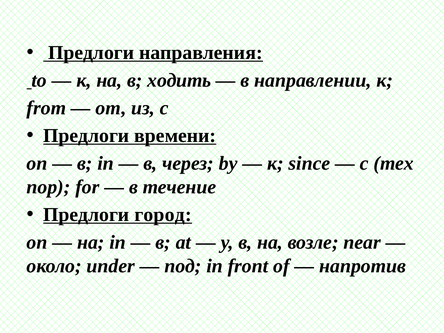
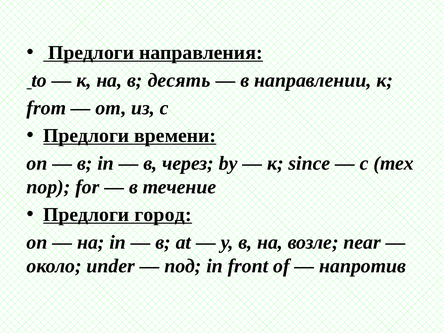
ходить: ходить -> десять
